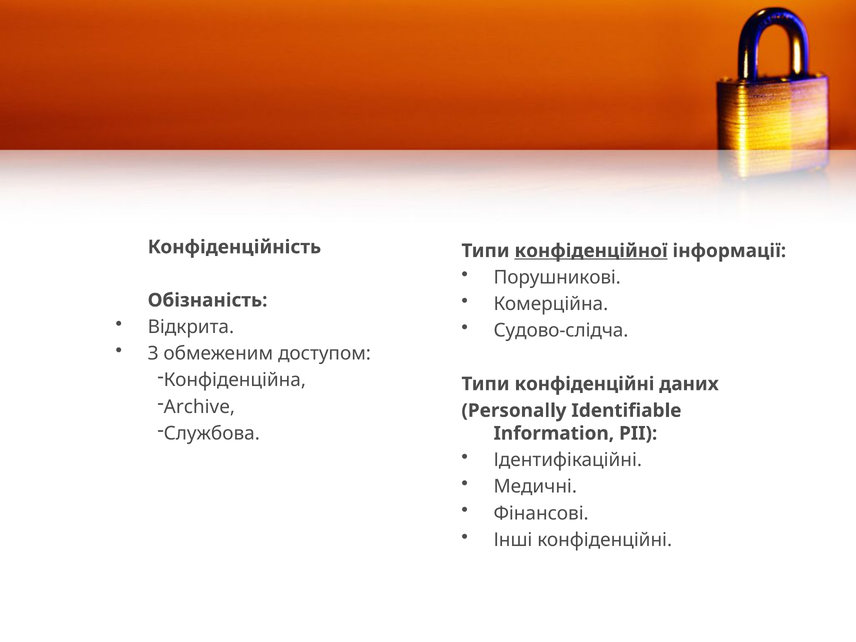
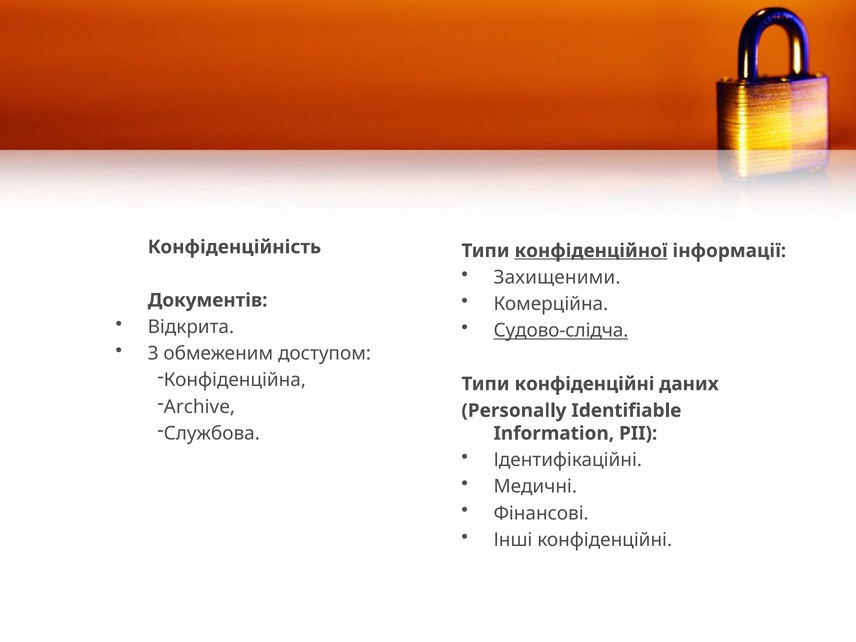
Порушникові: Порушникові -> Захищеними
Обізнаність: Обізнаність -> Документів
Судово-слідча underline: none -> present
